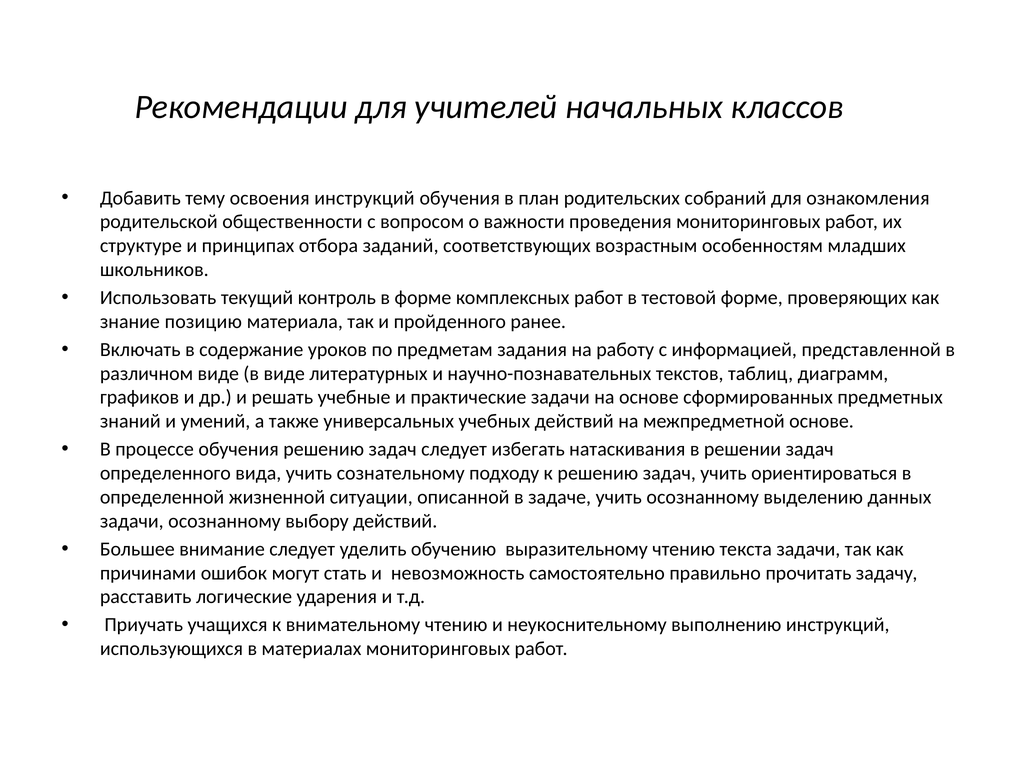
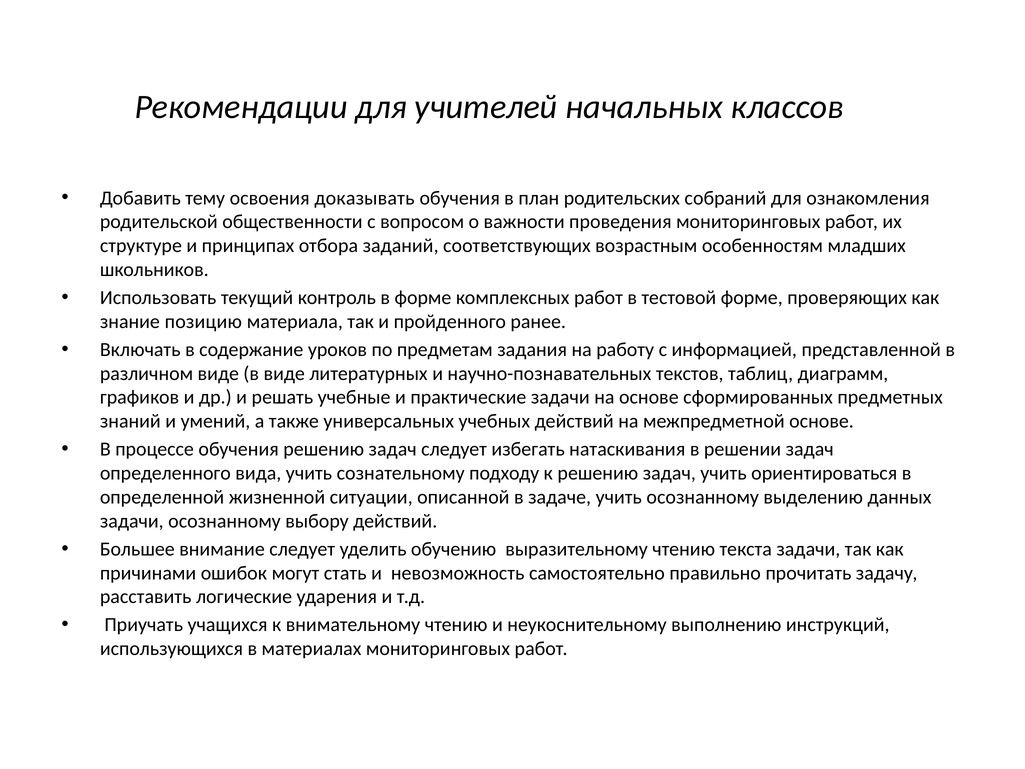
освоения инструкций: инструкций -> доказывать
